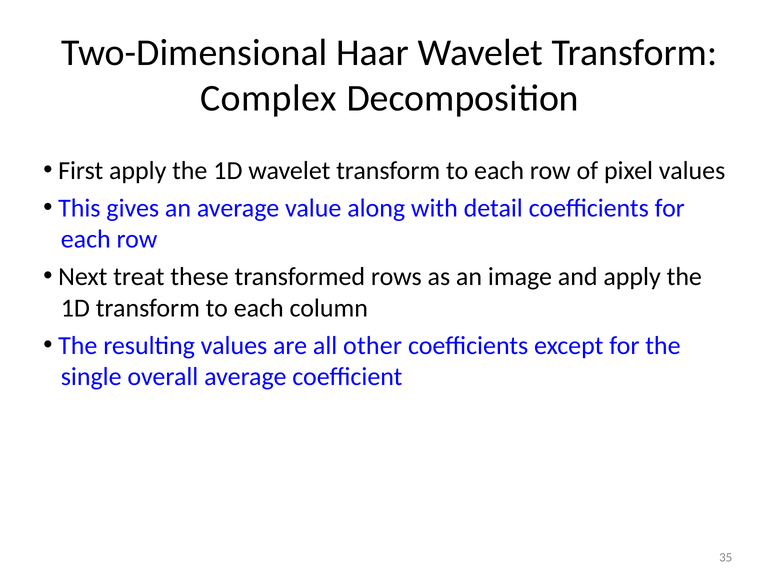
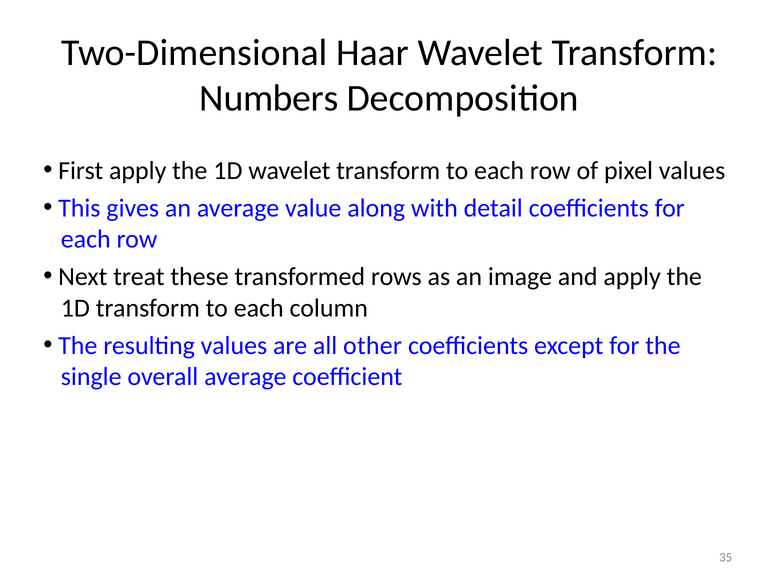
Complex: Complex -> Numbers
